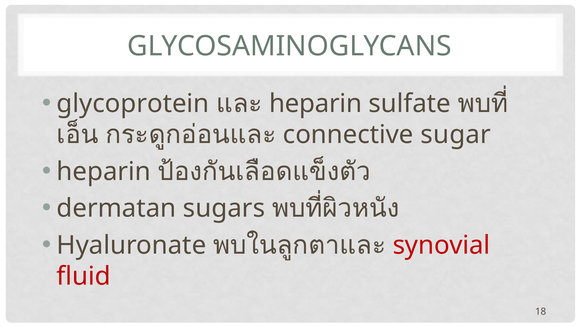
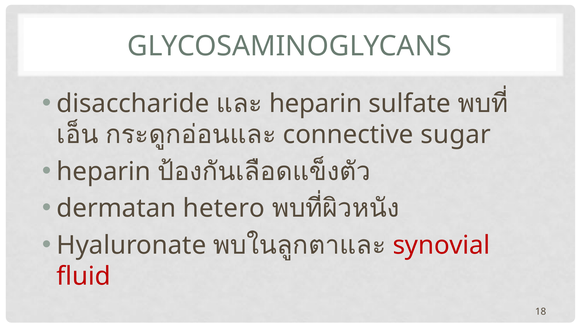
glycoprotein: glycoprotein -> disaccharide
sugars: sugars -> hetero
